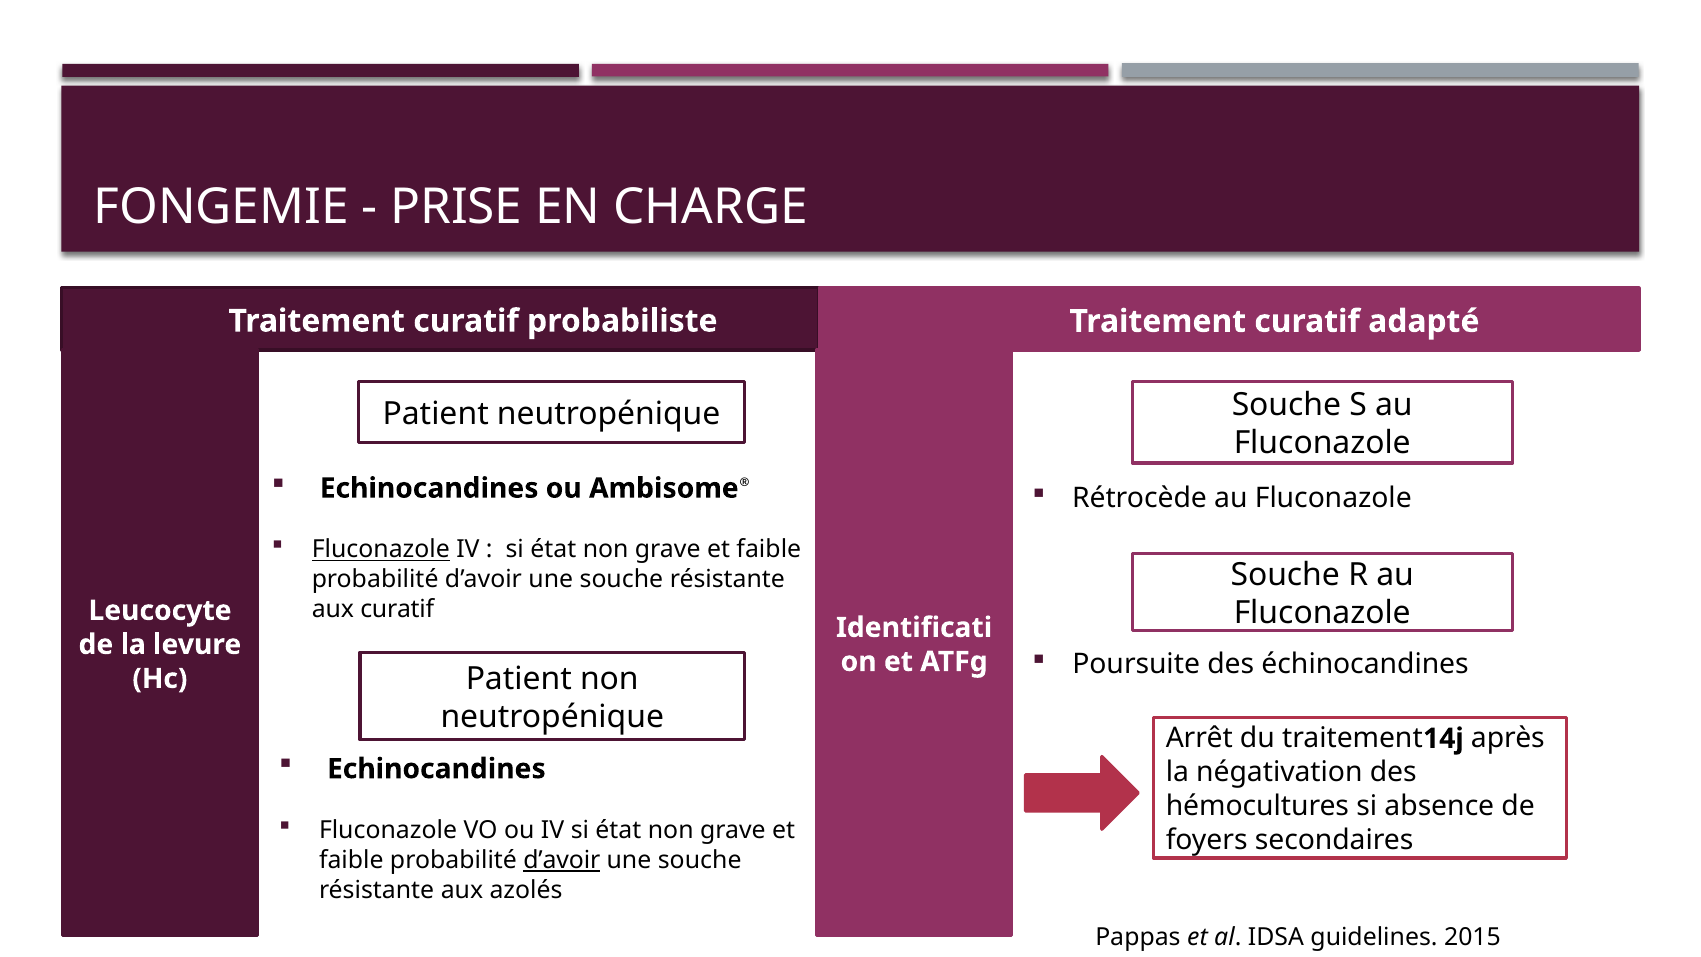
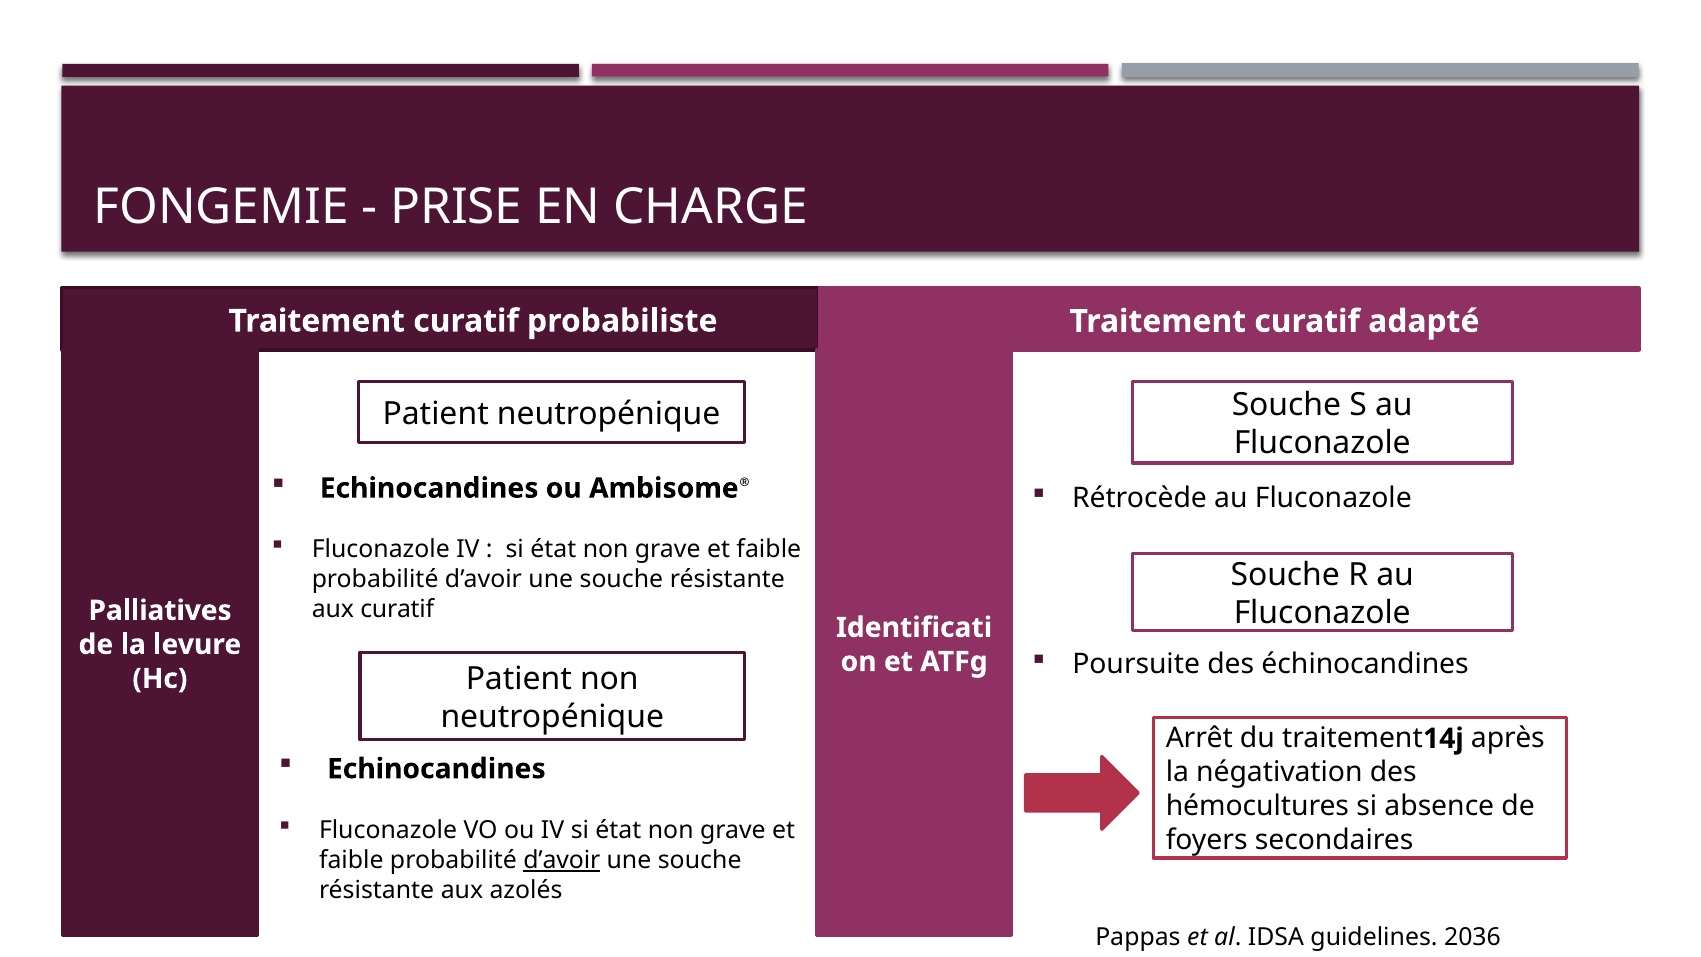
Fluconazole at (381, 550) underline: present -> none
Leucocyte: Leucocyte -> Palliatives
2015: 2015 -> 2036
